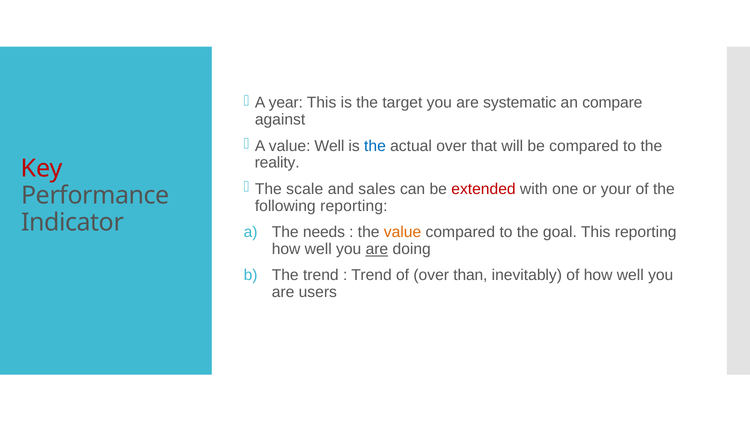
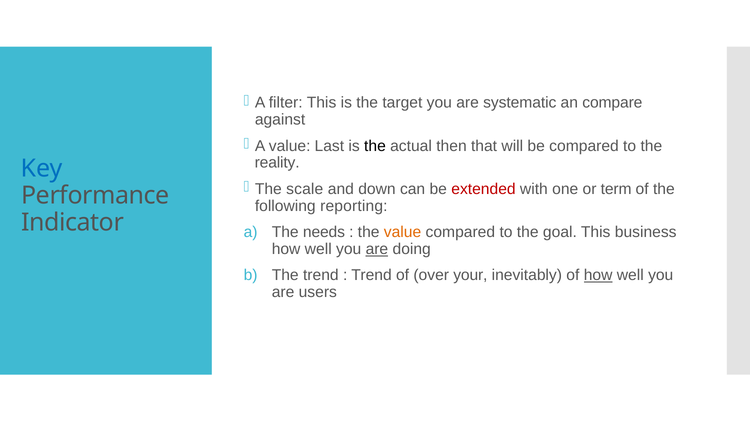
year: year -> filter
value Well: Well -> Last
the at (375, 146) colour: blue -> black
actual over: over -> then
Key colour: red -> blue
sales: sales -> down
your: your -> term
This reporting: reporting -> business
than: than -> your
how at (598, 275) underline: none -> present
